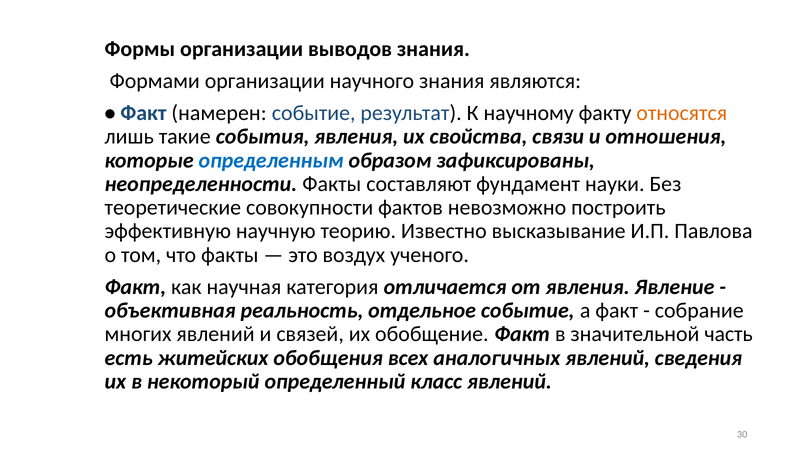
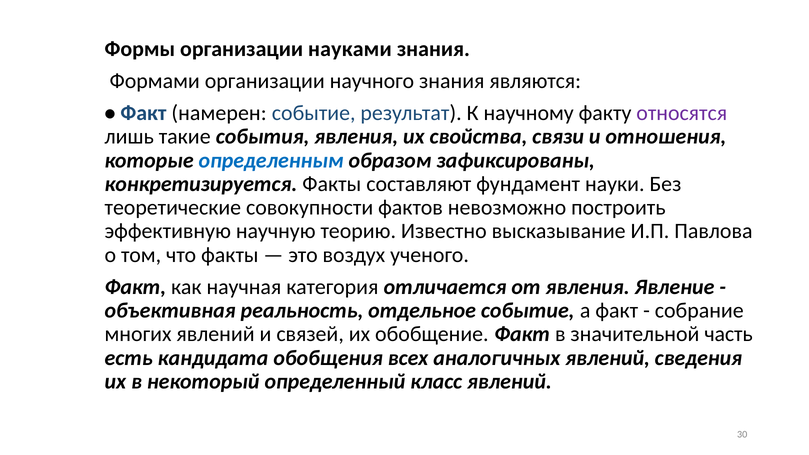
выводов: выводов -> науками
относятся colour: orange -> purple
неопределенности: неопределенности -> конкретизируется
житейских: житейских -> кандидата
